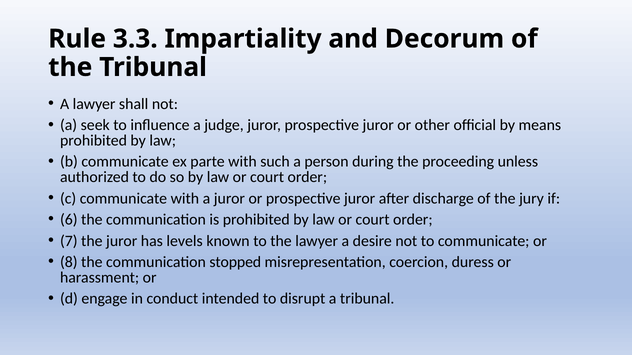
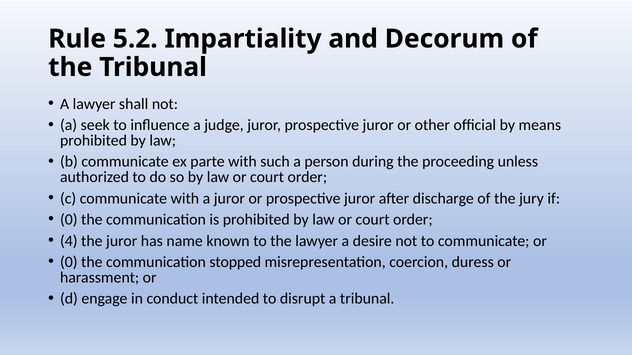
3.3: 3.3 -> 5.2
6 at (69, 220): 6 -> 0
7: 7 -> 4
levels: levels -> name
8 at (69, 262): 8 -> 0
